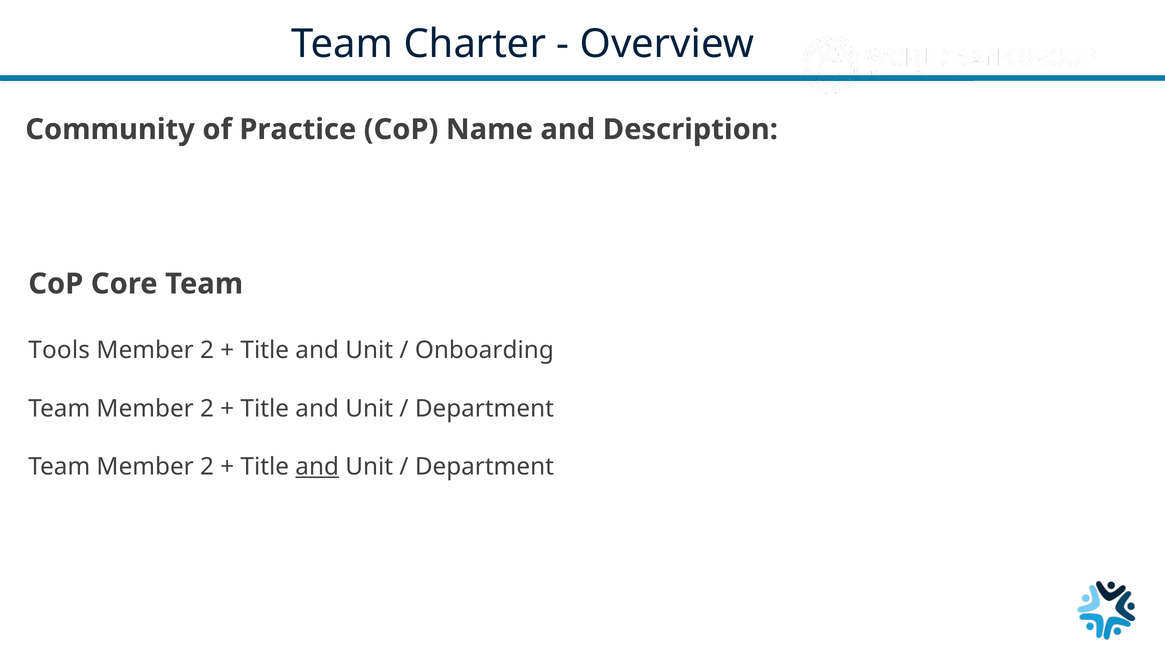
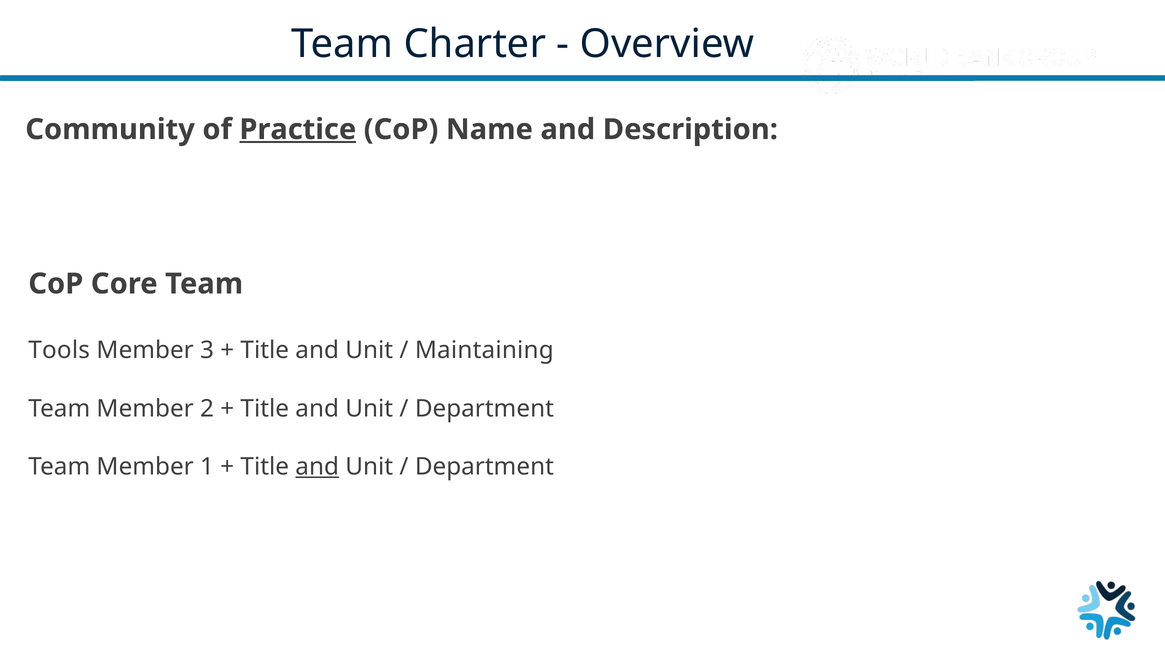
Practice underline: none -> present
2 at (207, 351): 2 -> 3
Onboarding: Onboarding -> Maintaining
2 at (207, 467): 2 -> 1
